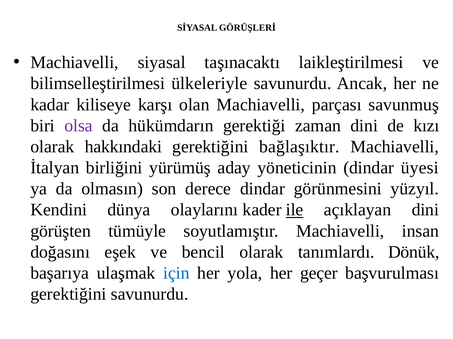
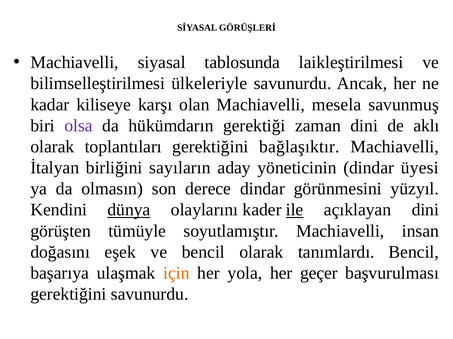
taşınacaktı: taşınacaktı -> tablosunda
parçası: parçası -> mesela
kızı: kızı -> aklı
hakkındaki: hakkındaki -> toplantıları
yürümüş: yürümüş -> sayıların
dünya underline: none -> present
tanımlardı Dönük: Dönük -> Bencil
için colour: blue -> orange
